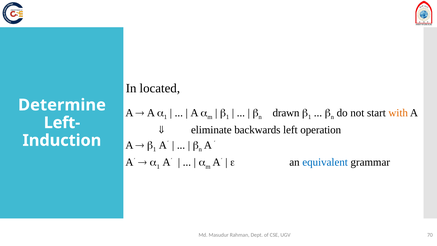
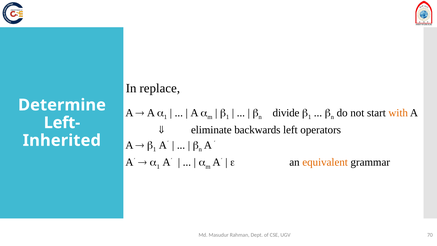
located: located -> replace
drawn: drawn -> divide
operation: operation -> operators
Induction: Induction -> Inherited
equivalent colour: blue -> orange
